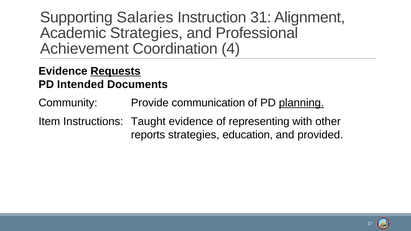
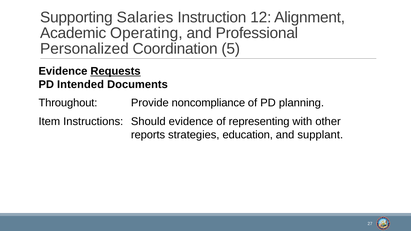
31: 31 -> 12
Academic Strategies: Strategies -> Operating
Achievement: Achievement -> Personalized
4: 4 -> 5
Community: Community -> Throughout
communication: communication -> noncompliance
planning underline: present -> none
Taught: Taught -> Should
provided: provided -> supplant
